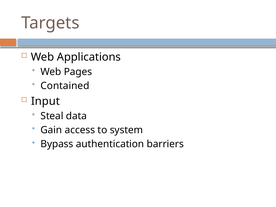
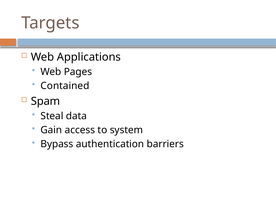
Input: Input -> Spam
